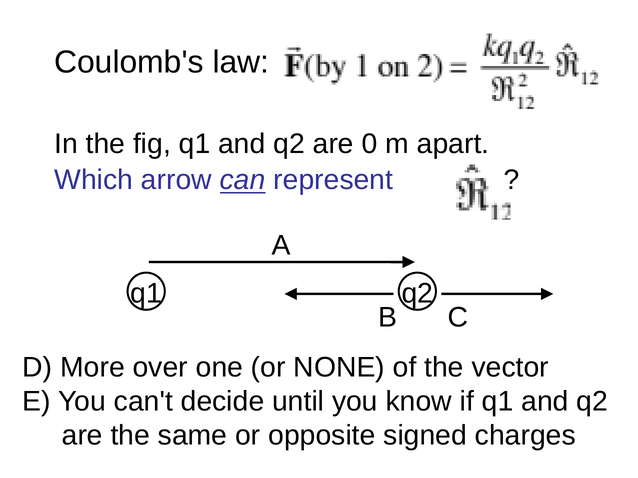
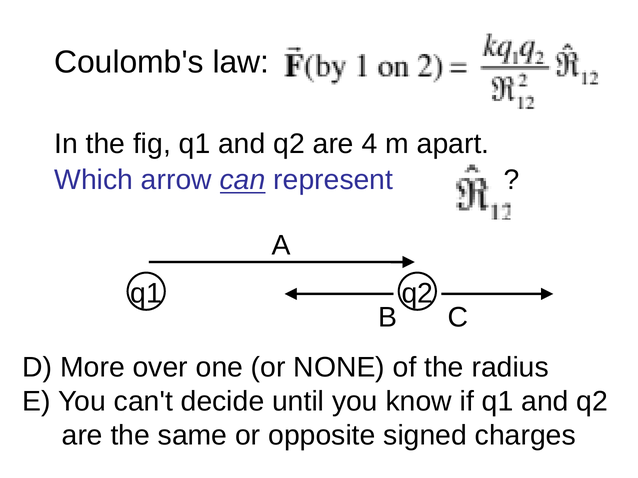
0: 0 -> 4
vector: vector -> radius
